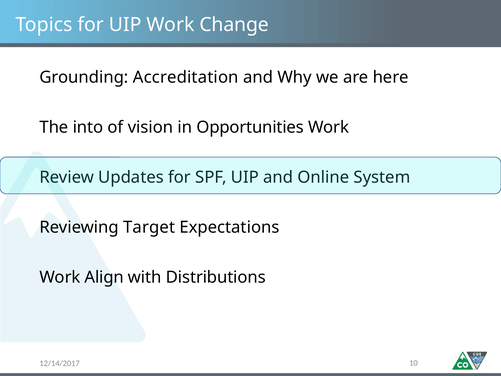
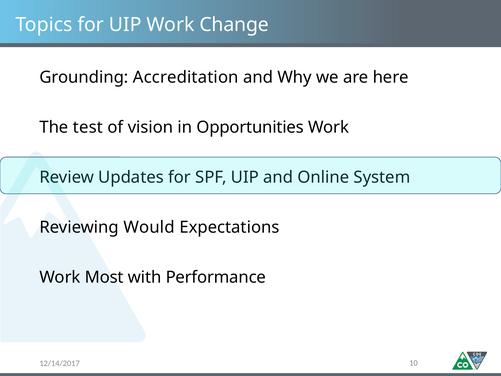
into: into -> test
Target: Target -> Would
Align: Align -> Most
Distributions: Distributions -> Performance
